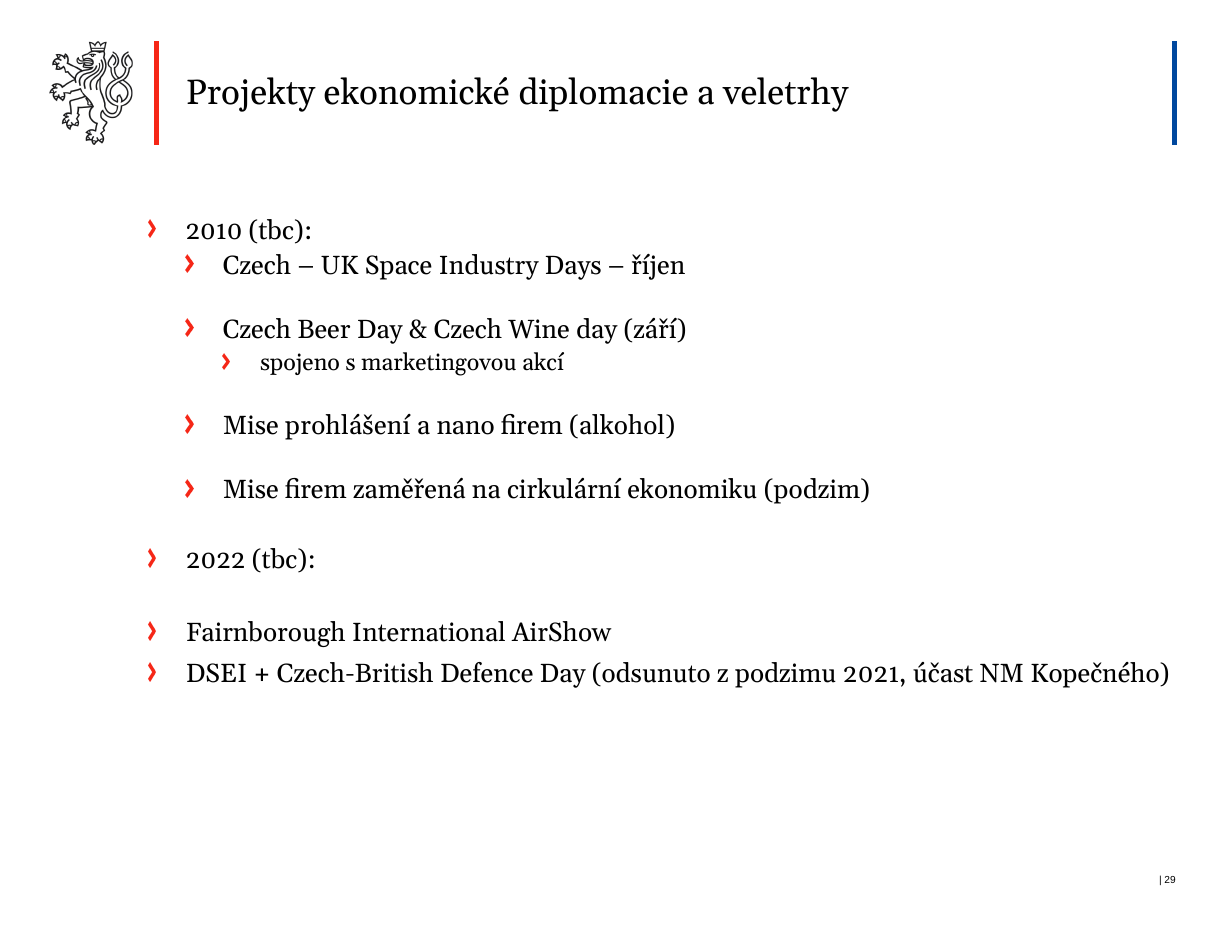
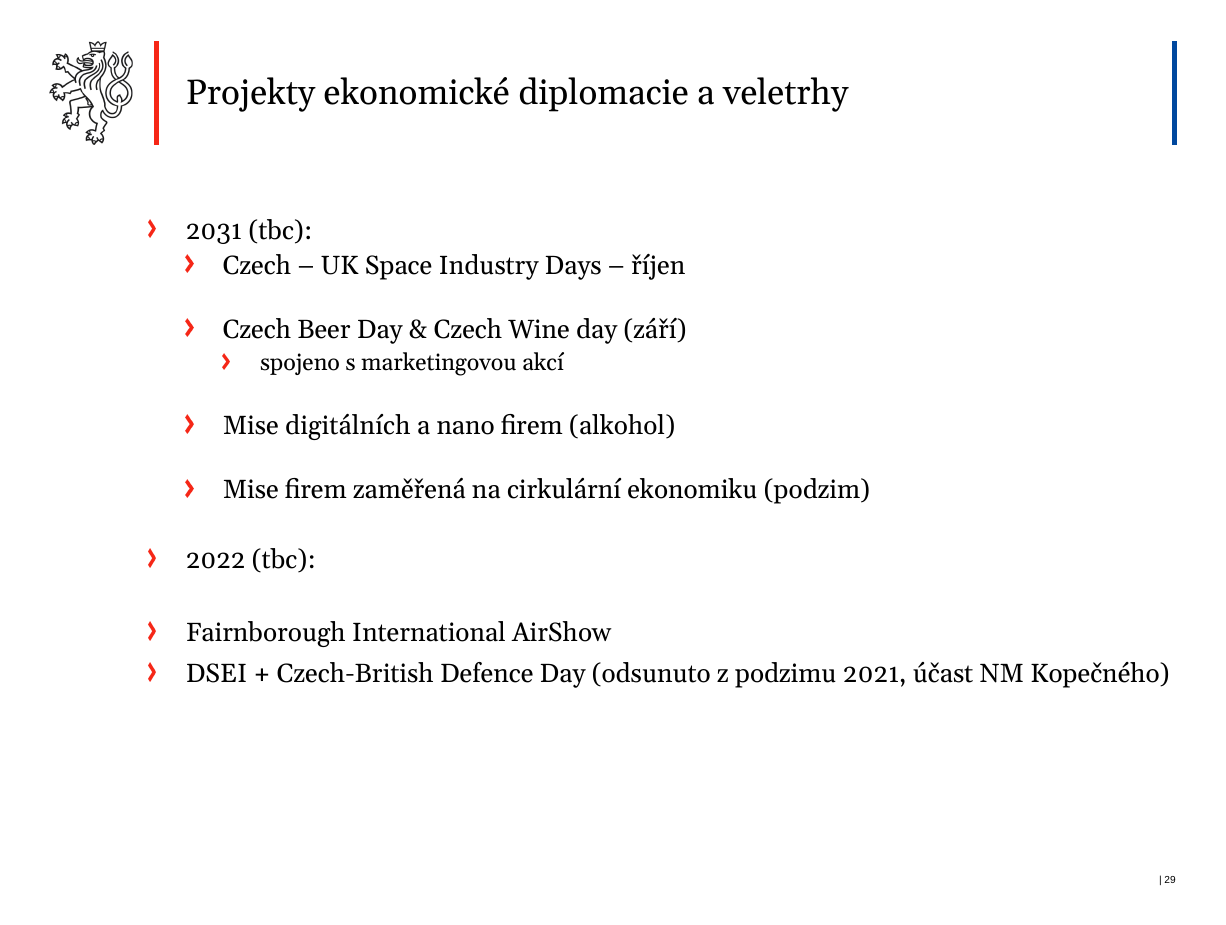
2010: 2010 -> 2031
prohlášení: prohlášení -> digitálních
